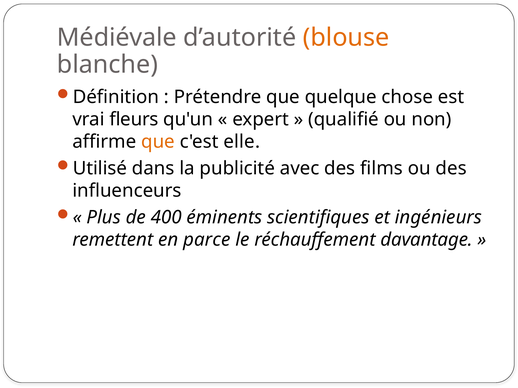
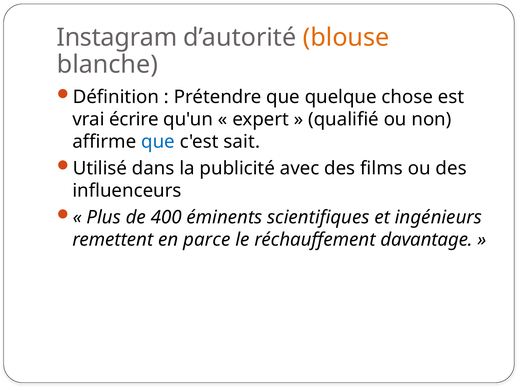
Médiévale: Médiévale -> Instagram
fleurs: fleurs -> écrire
que at (158, 142) colour: orange -> blue
elle: elle -> sait
